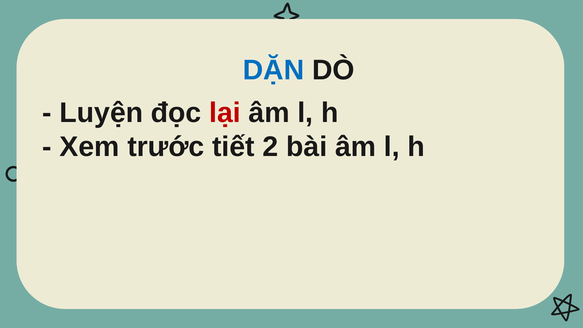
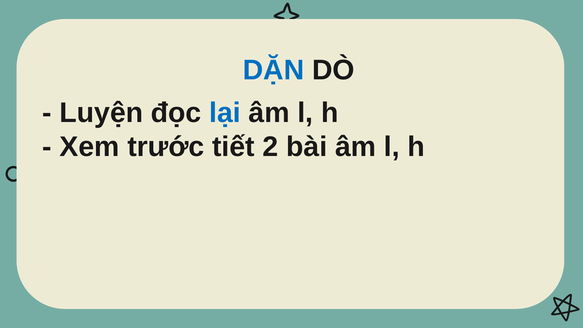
lại colour: red -> blue
